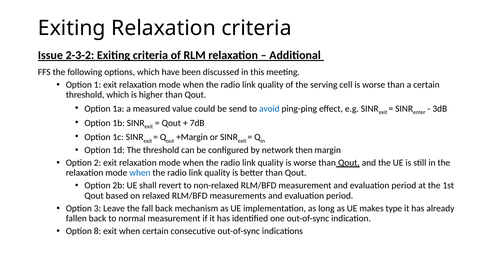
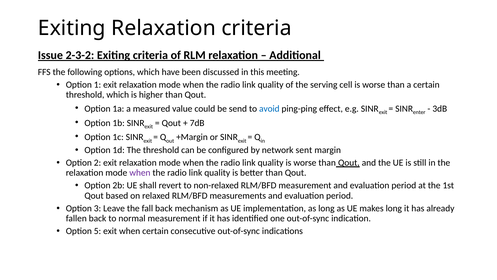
then: then -> sent
when at (140, 173) colour: blue -> purple
makes type: type -> long
8: 8 -> 5
